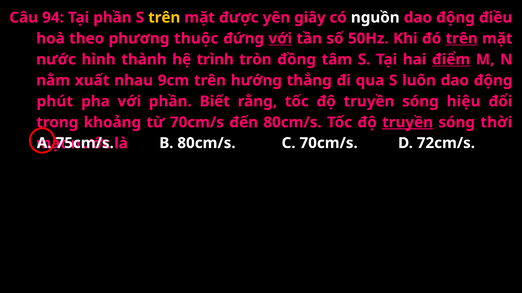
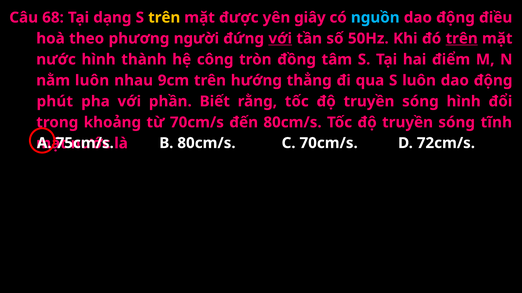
94: 94 -> 68
Tại phần: phần -> dạng
nguồn colour: white -> light blue
thuộc: thuộc -> người
trình: trình -> công
điểm underline: present -> none
nằm xuất: xuất -> luôn
sóng hiệu: hiệu -> hình
truyền at (408, 123) underline: present -> none
thời: thời -> tĩnh
